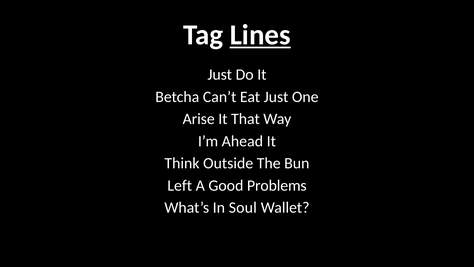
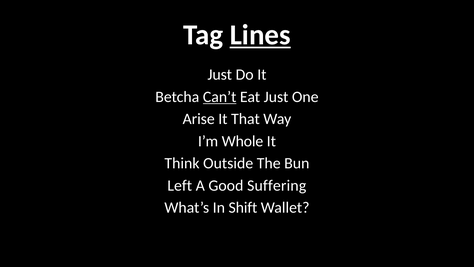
Can’t underline: none -> present
Ahead: Ahead -> Whole
Problems: Problems -> Suffering
Soul: Soul -> Shift
